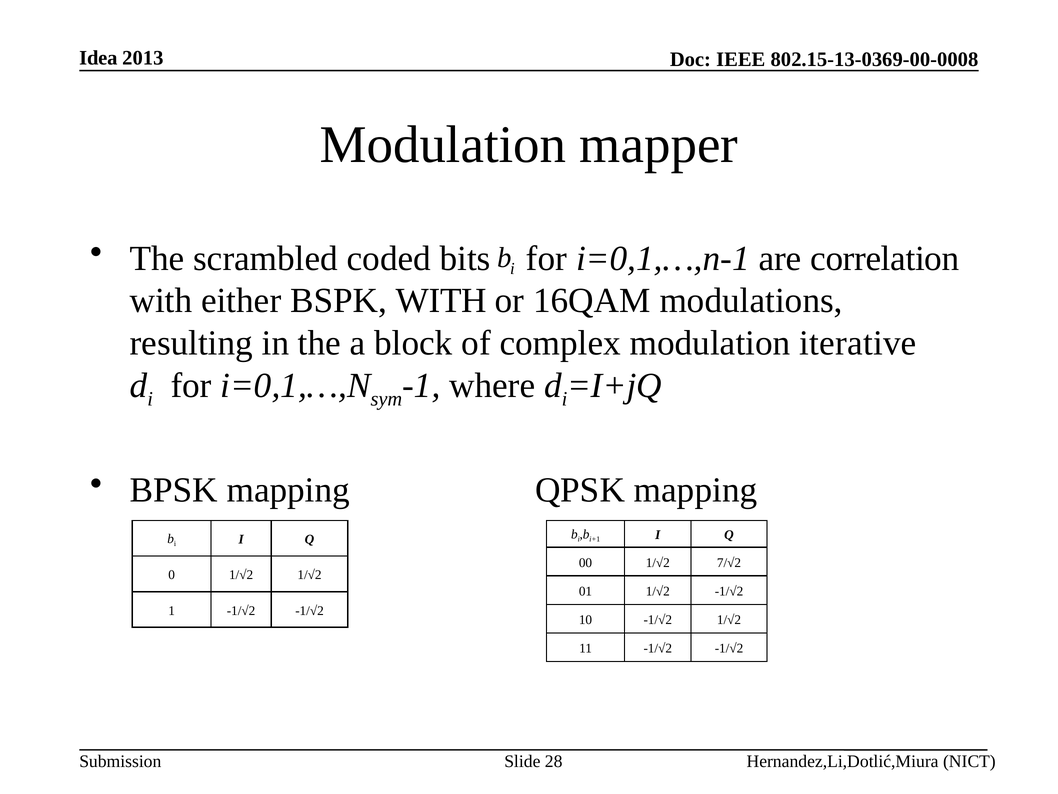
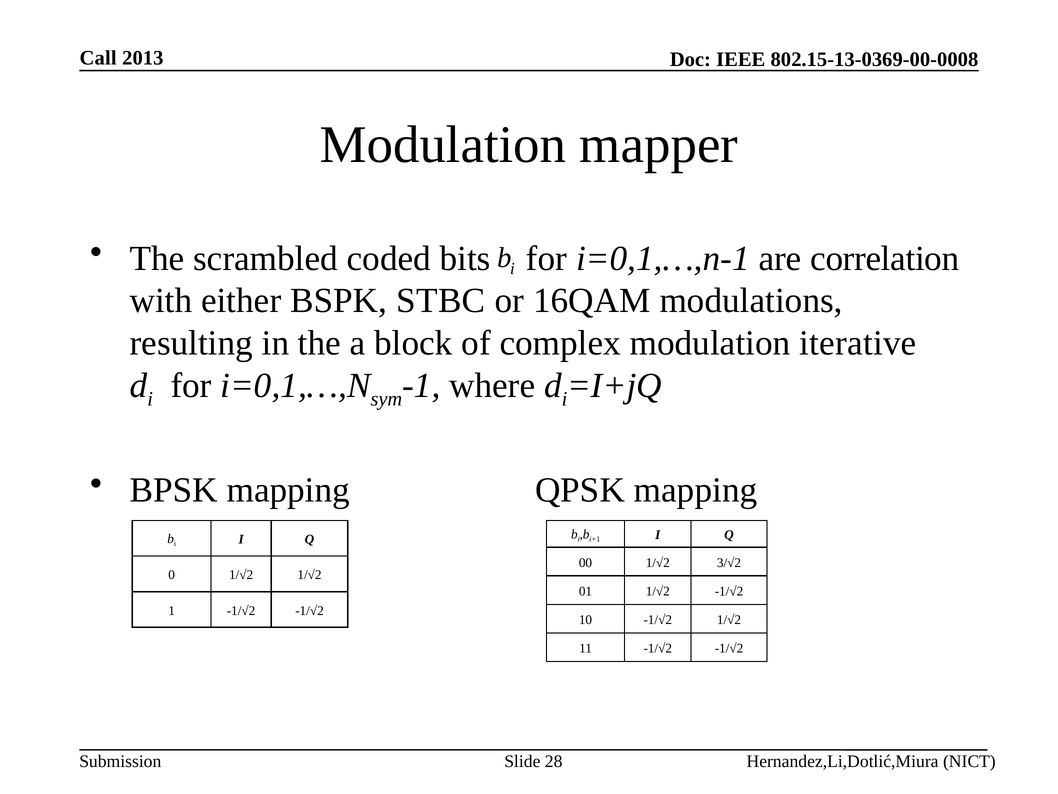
Idea: Idea -> Call
BSPK WITH: WITH -> STBC
7/√2: 7/√2 -> 3/√2
